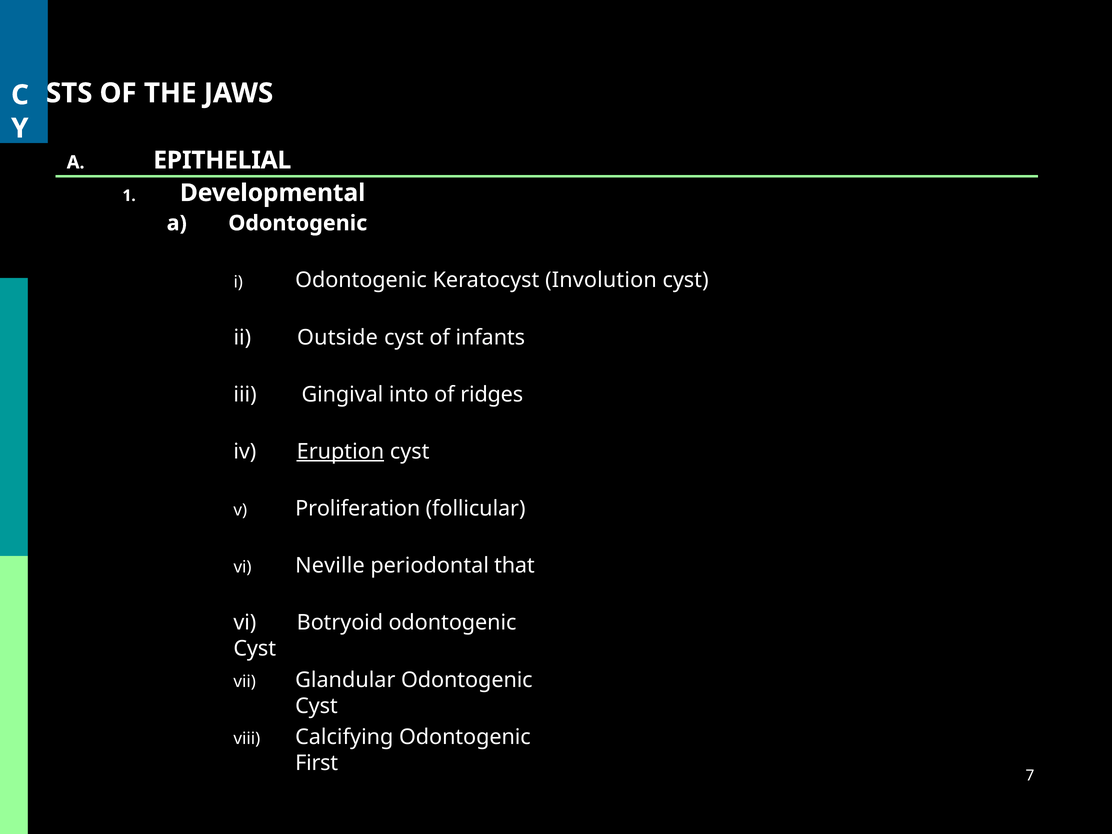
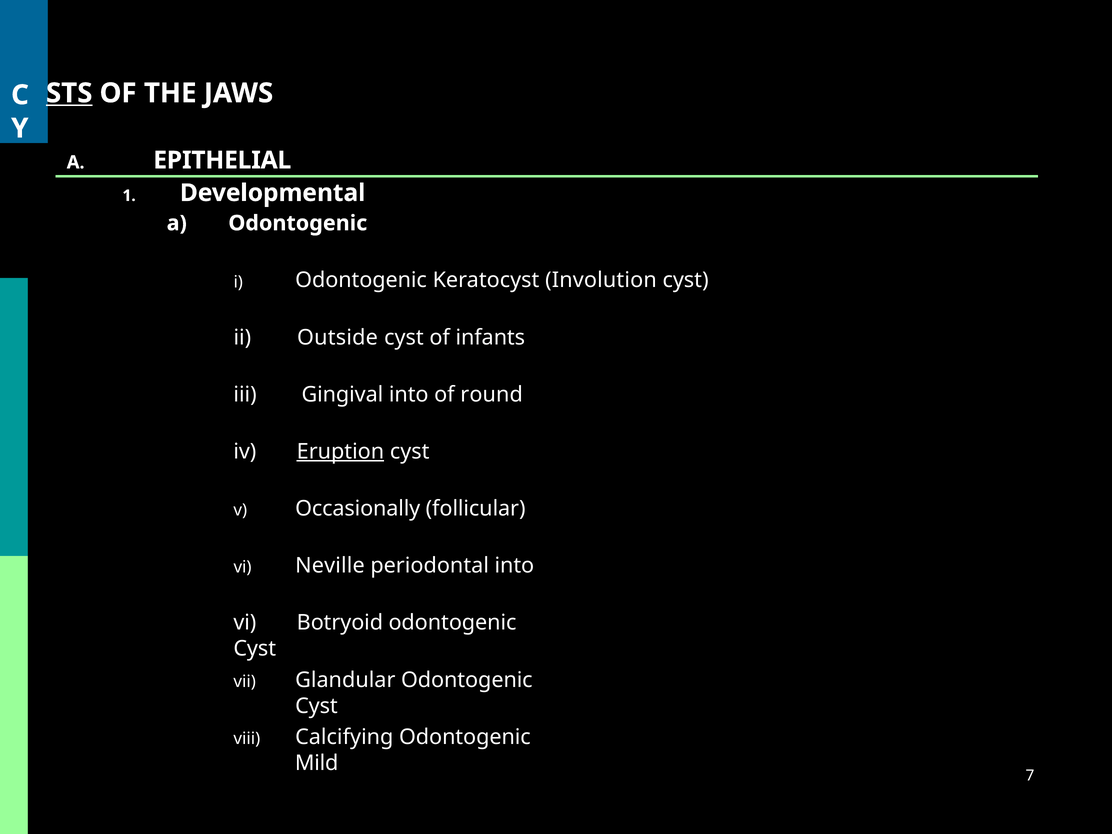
STS underline: none -> present
ridges: ridges -> round
Proliferation: Proliferation -> Occasionally
periodontal that: that -> into
First: First -> Mild
